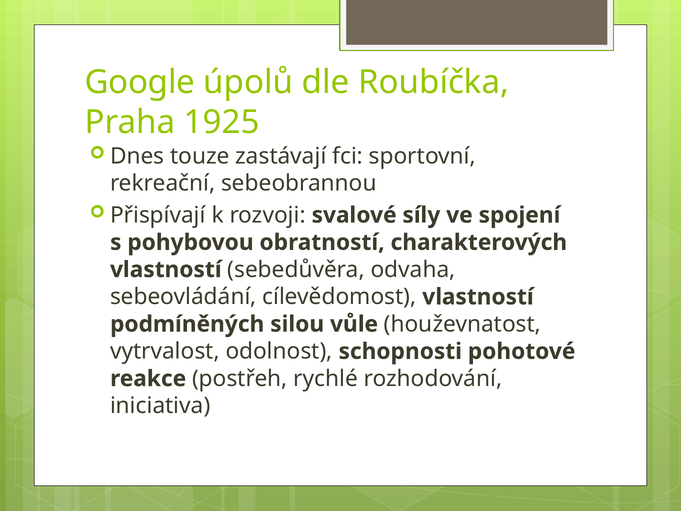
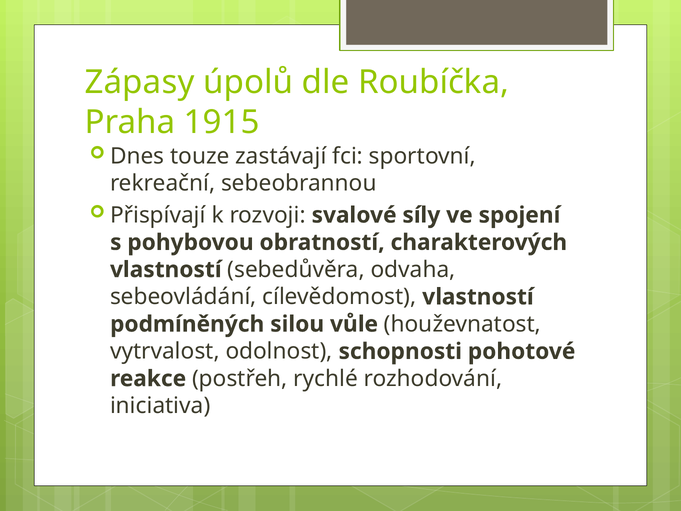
Google: Google -> Zápasy
1925: 1925 -> 1915
